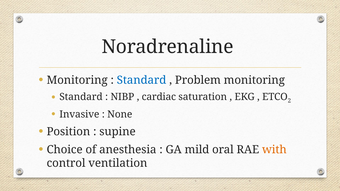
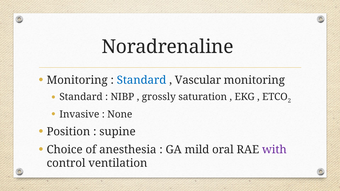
Problem: Problem -> Vascular
cardiac: cardiac -> grossly
with colour: orange -> purple
